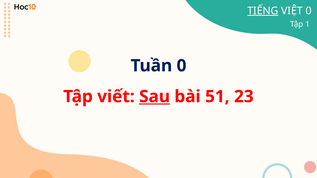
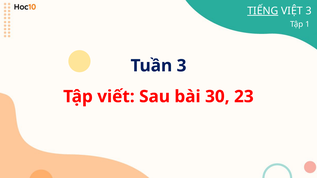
VIỆT 0: 0 -> 3
Tuần 0: 0 -> 3
Sau underline: present -> none
51: 51 -> 30
